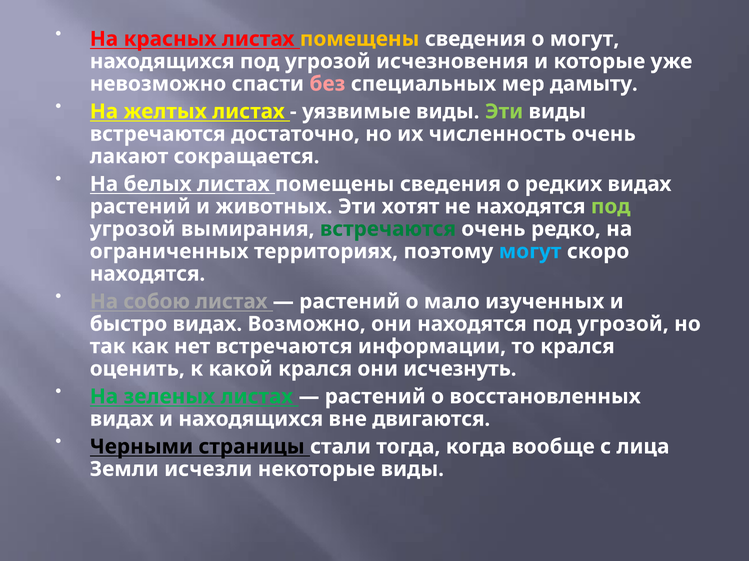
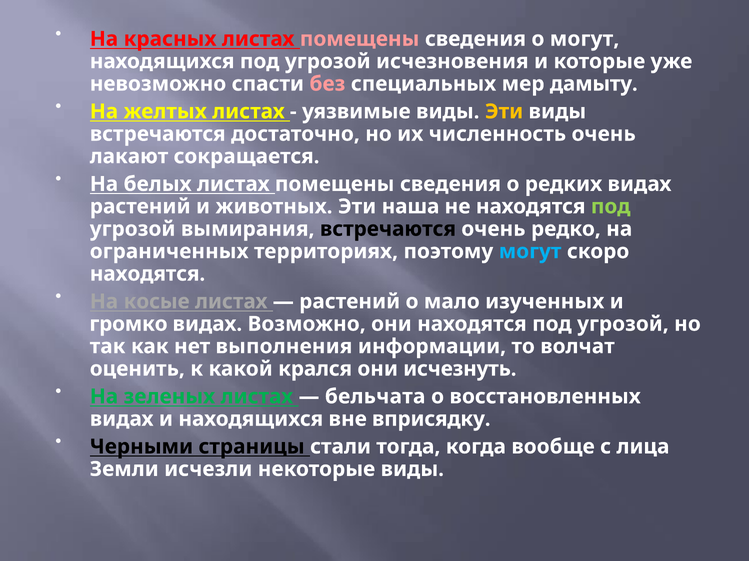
помещены at (360, 39) colour: yellow -> pink
Эти at (504, 112) colour: light green -> yellow
хотят: хотят -> наша
встречаются at (388, 229) colour: green -> black
собою: собою -> косые
быстро: быстро -> громко
нет встречаются: встречаются -> выполнения
то крался: крался -> волчат
растений at (375, 397): растений -> бельчата
двигаются: двигаются -> вприсядку
